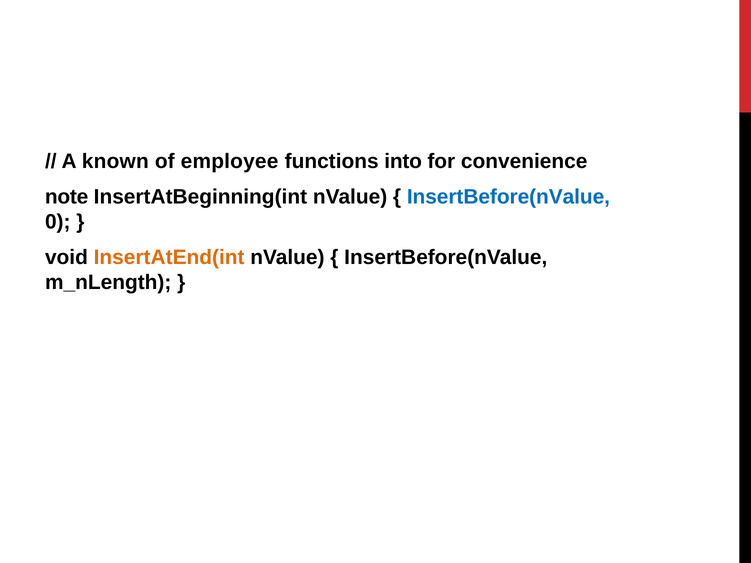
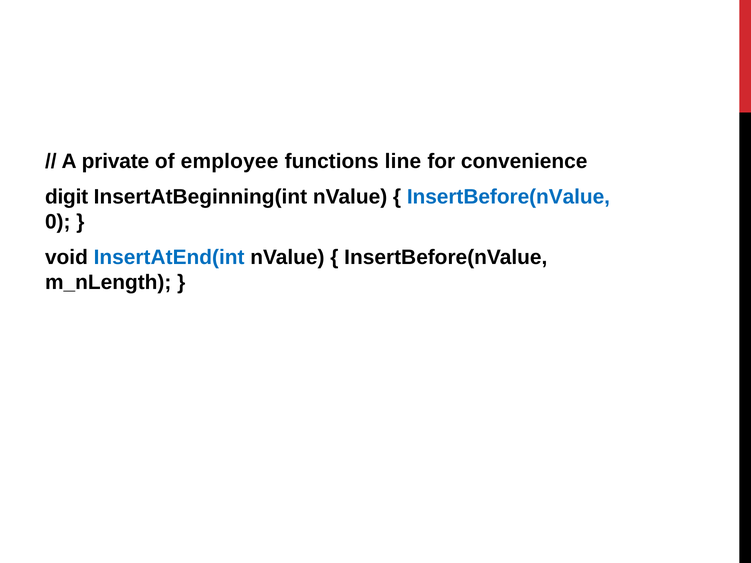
known: known -> private
into: into -> line
note: note -> digit
InsertAtEnd(int colour: orange -> blue
